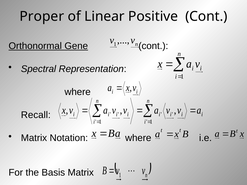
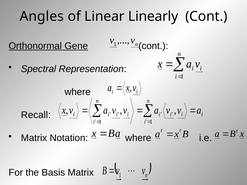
Proper: Proper -> Angles
Positive: Positive -> Linearly
